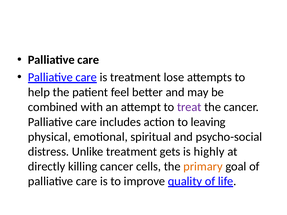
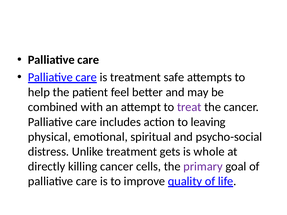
lose: lose -> safe
highly: highly -> whole
primary colour: orange -> purple
